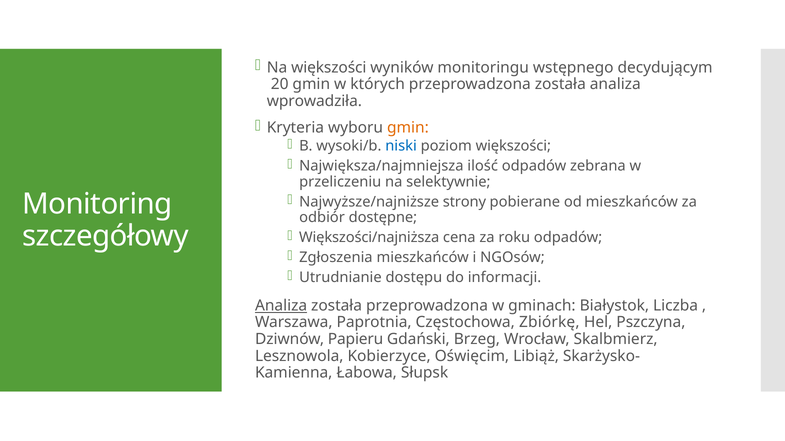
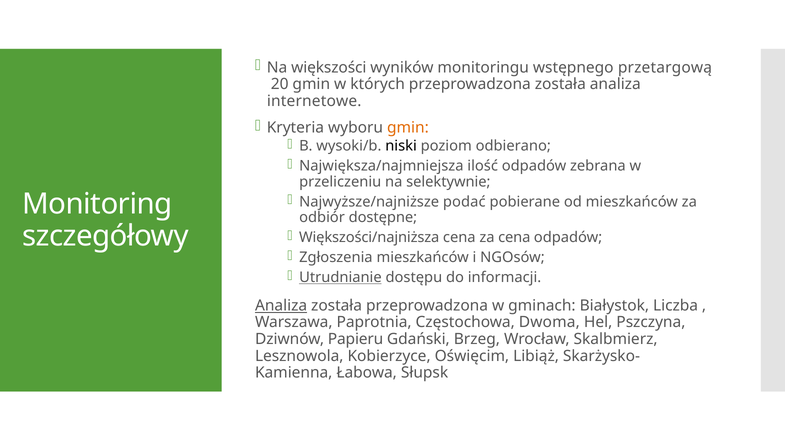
decydującym: decydującym -> przetargową
wprowadziła: wprowadziła -> internetowe
niski colour: blue -> black
poziom większości: większości -> odbierano
strony: strony -> podać
za roku: roku -> cena
Utrudnianie underline: none -> present
Zbiórkę: Zbiórkę -> Dwoma
